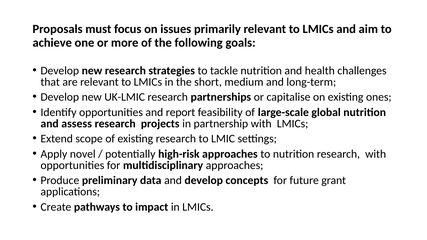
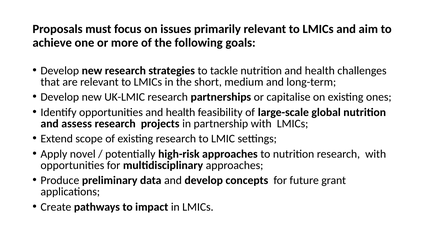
opportunities and report: report -> health
